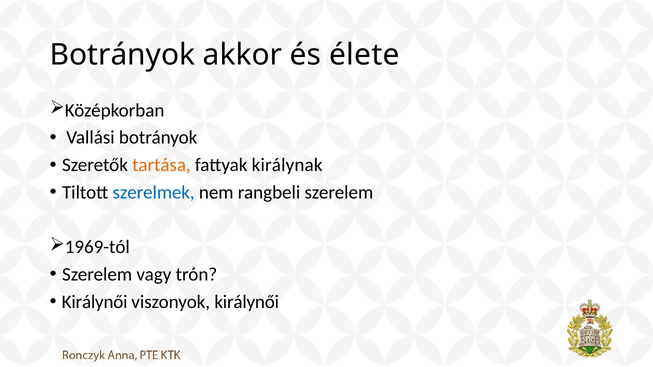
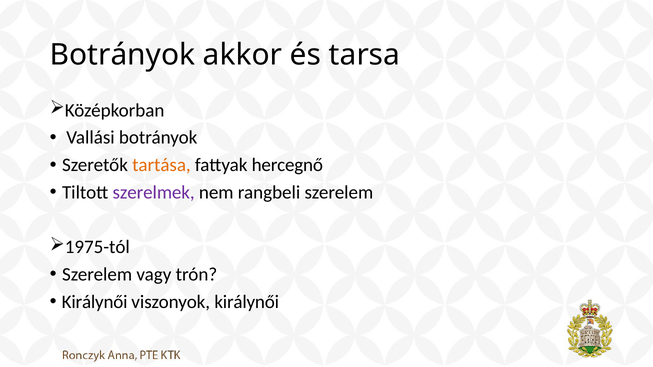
élete: élete -> tarsa
királynak: királynak -> hercegnő
szerelmek colour: blue -> purple
1969-tól: 1969-tól -> 1975-tól
